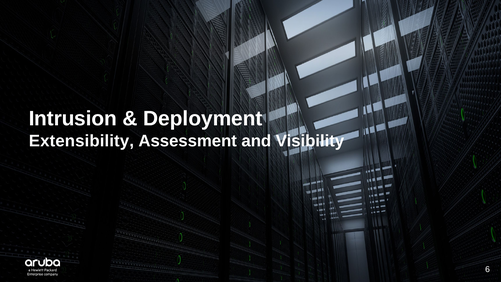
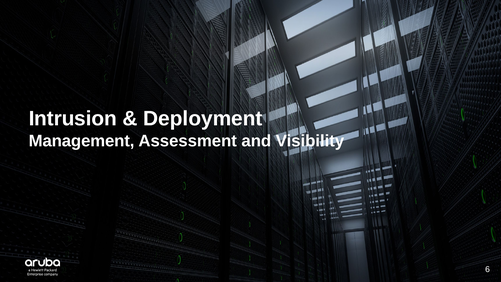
Extensibility: Extensibility -> Management
